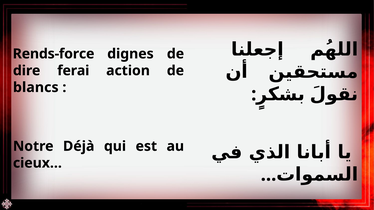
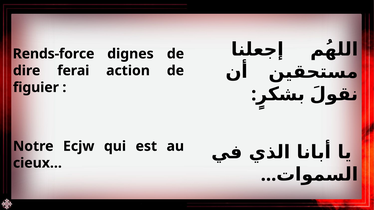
blancs: blancs -> figuier
Déjà: Déjà -> Ecjw
